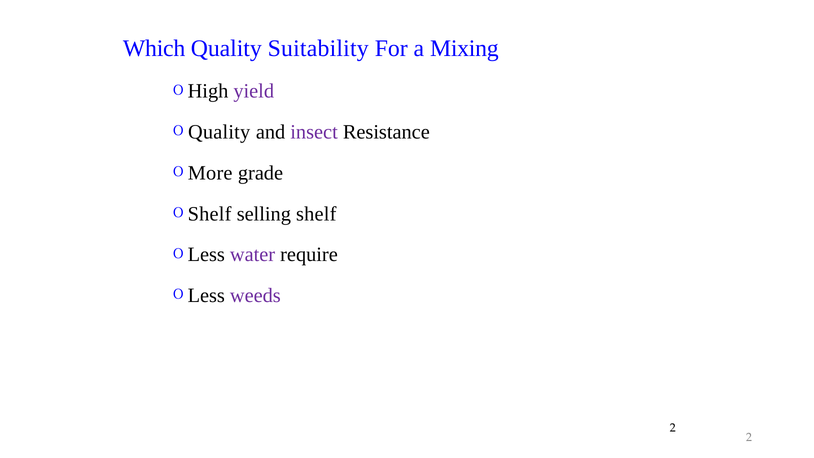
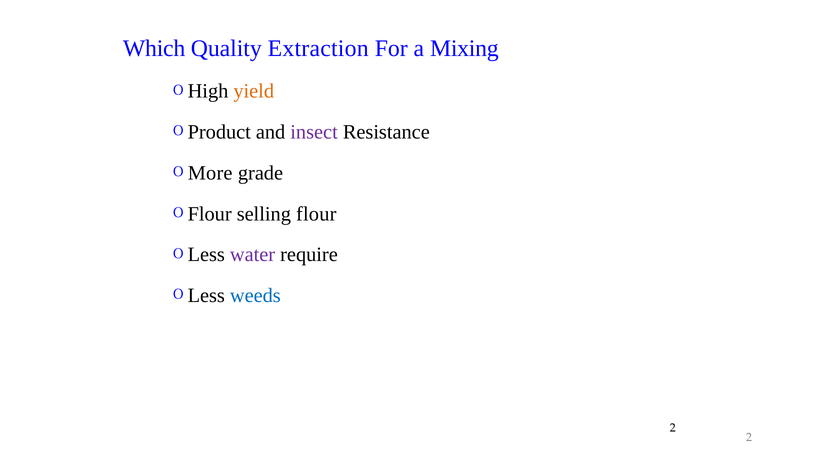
Suitability: Suitability -> Extraction
yield colour: purple -> orange
Quality at (219, 132): Quality -> Product
Shelf at (210, 214): Shelf -> Flour
selling shelf: shelf -> flour
weeds colour: purple -> blue
